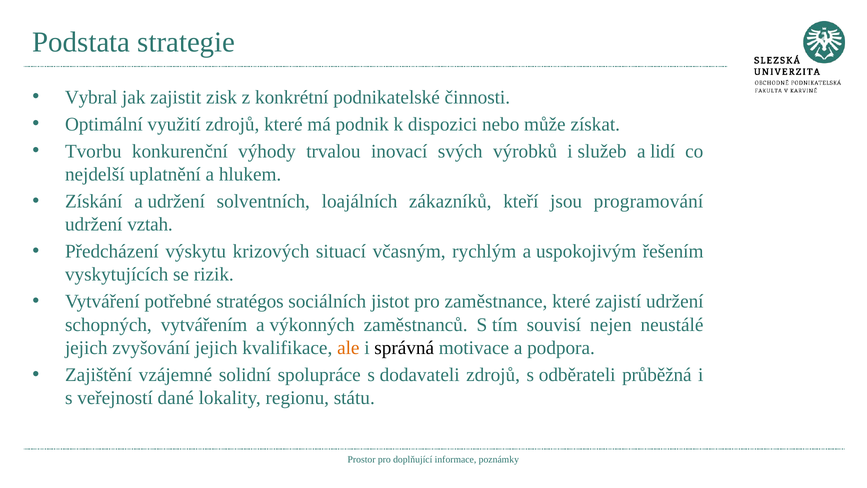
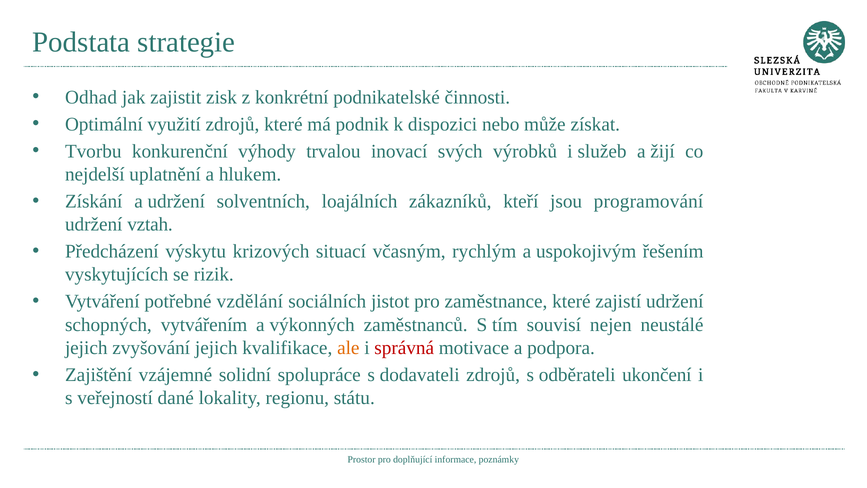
Vybral: Vybral -> Odhad
lidí: lidí -> žijí
stratégos: stratégos -> vzdělání
správná colour: black -> red
průběžná: průběžná -> ukončení
